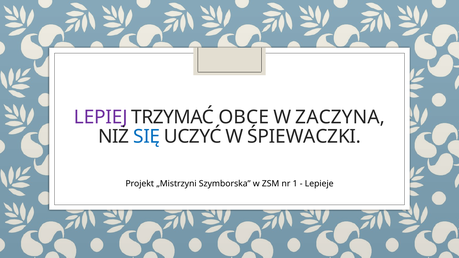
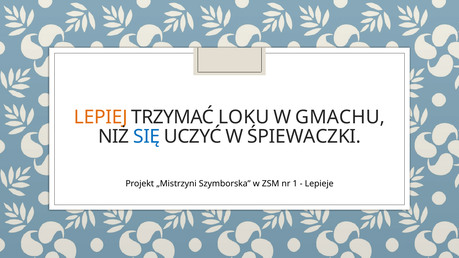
LEPIEJ colour: purple -> orange
OBCE: OBCE -> LOKU
ZACZYNA: ZACZYNA -> GMACHU
